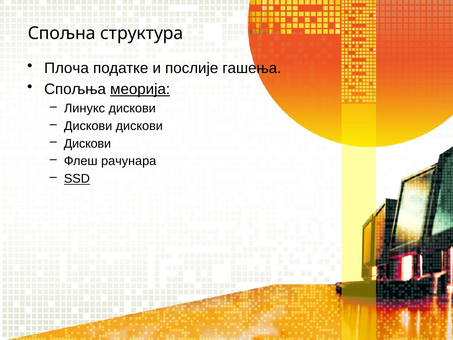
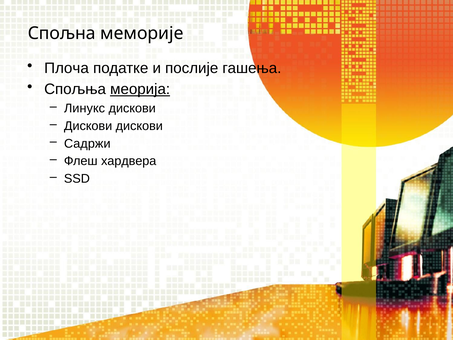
структура: структура -> меморије
Дискови at (87, 143): Дискови -> Садржи
рачунара: рачунара -> хардвера
SSD underline: present -> none
